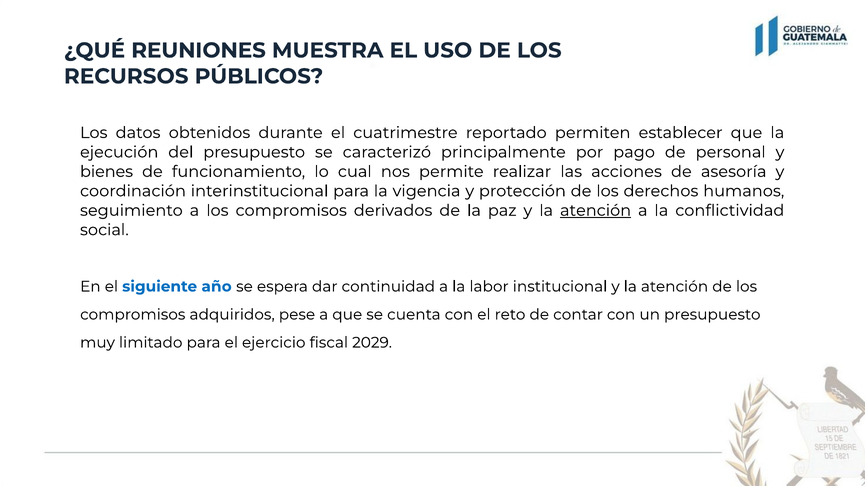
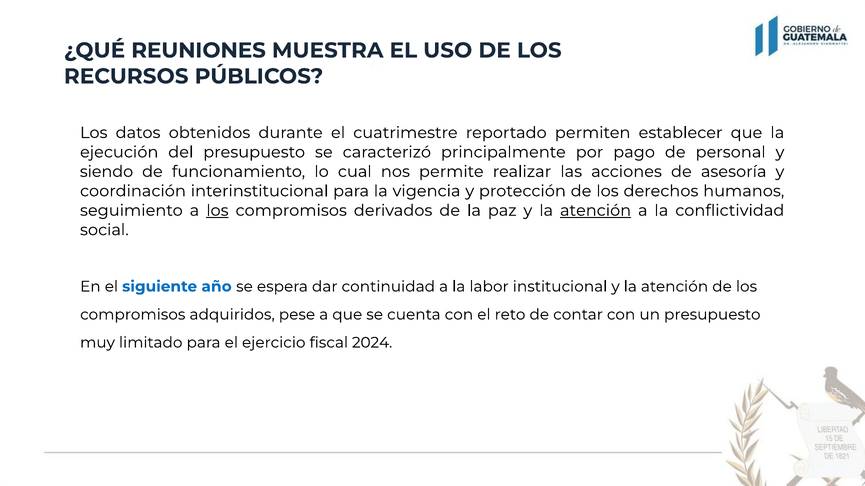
bienes: bienes -> siendo
los at (217, 211) underline: none -> present
2029: 2029 -> 2024
